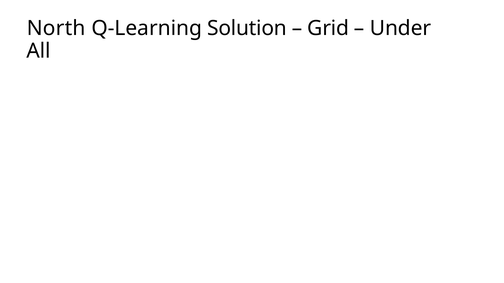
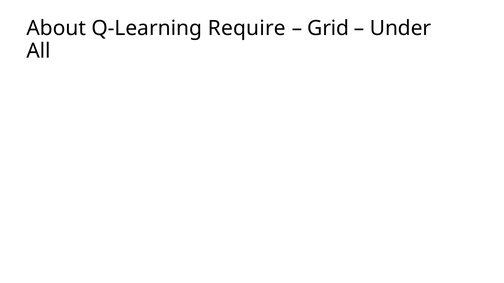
North: North -> About
Solution: Solution -> Require
